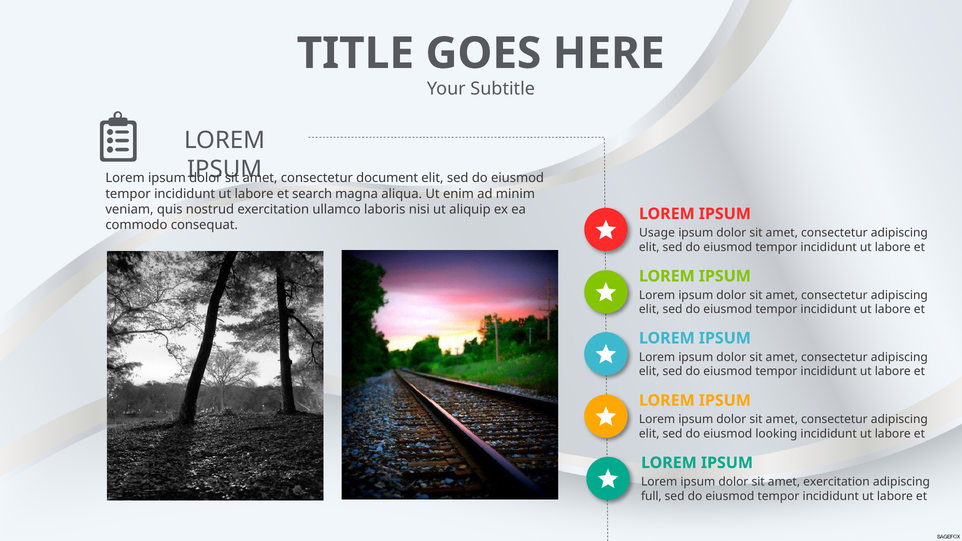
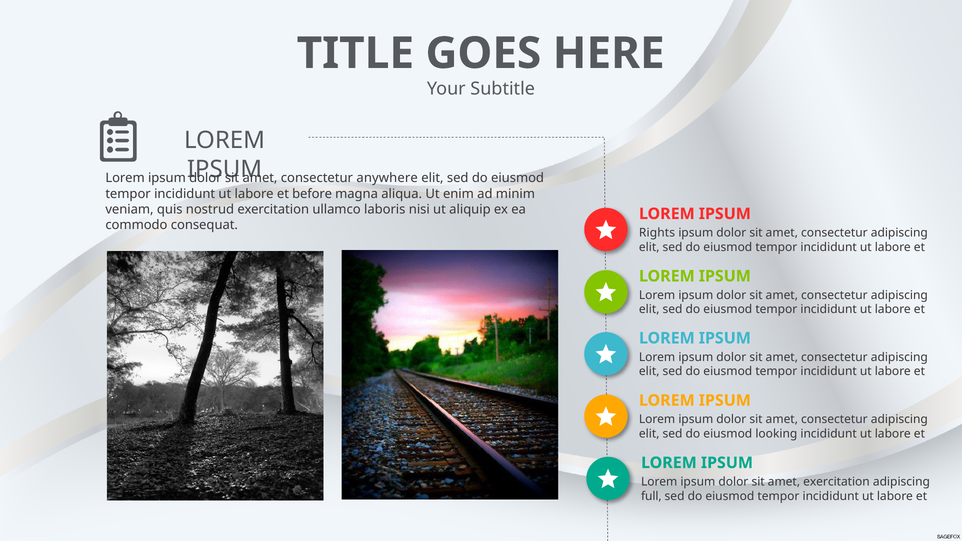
document: document -> anywhere
search: search -> before
Usage: Usage -> Rights
